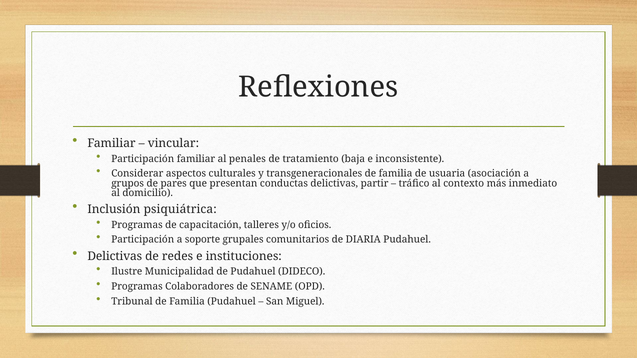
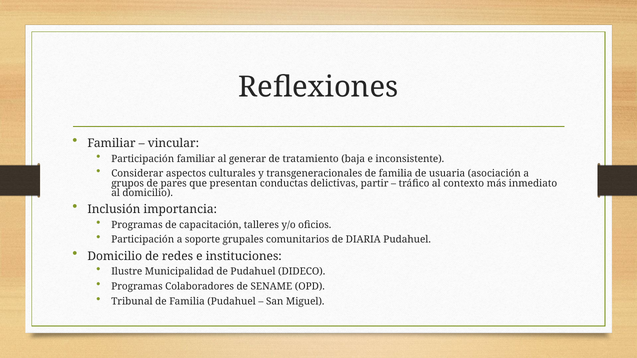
penales: penales -> generar
psiquiátrica: psiquiátrica -> importancia
Delictivas at (115, 256): Delictivas -> Domicilio
